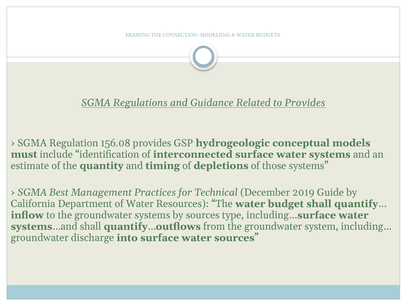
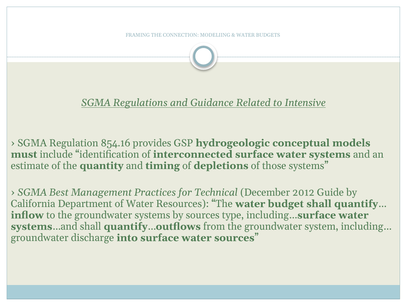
to Provides: Provides -> Intensive
156.08: 156.08 -> 854.16
2019: 2019 -> 2012
